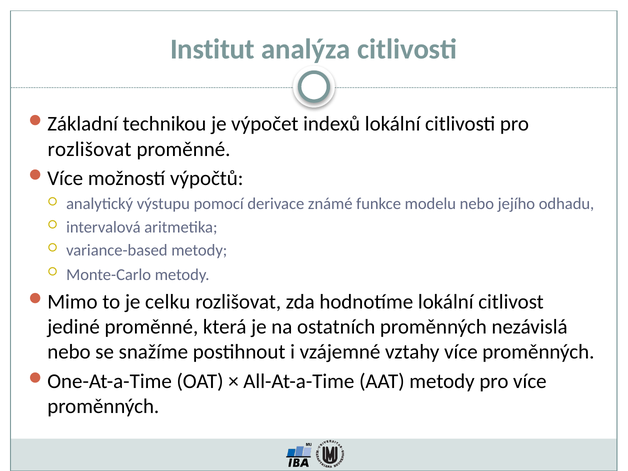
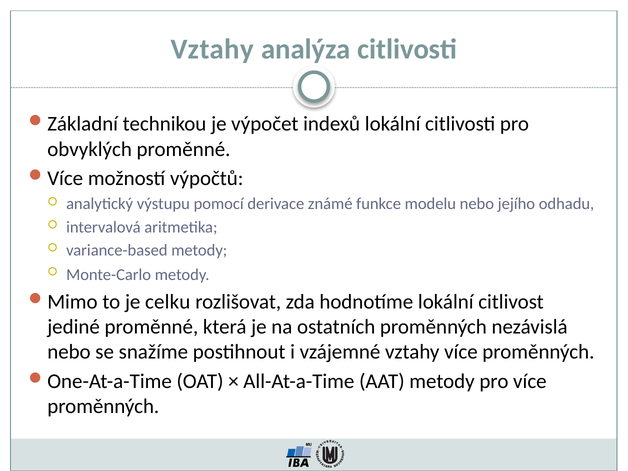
Institut at (212, 49): Institut -> Vztahy
rozlišovat at (90, 149): rozlišovat -> obvyklých
